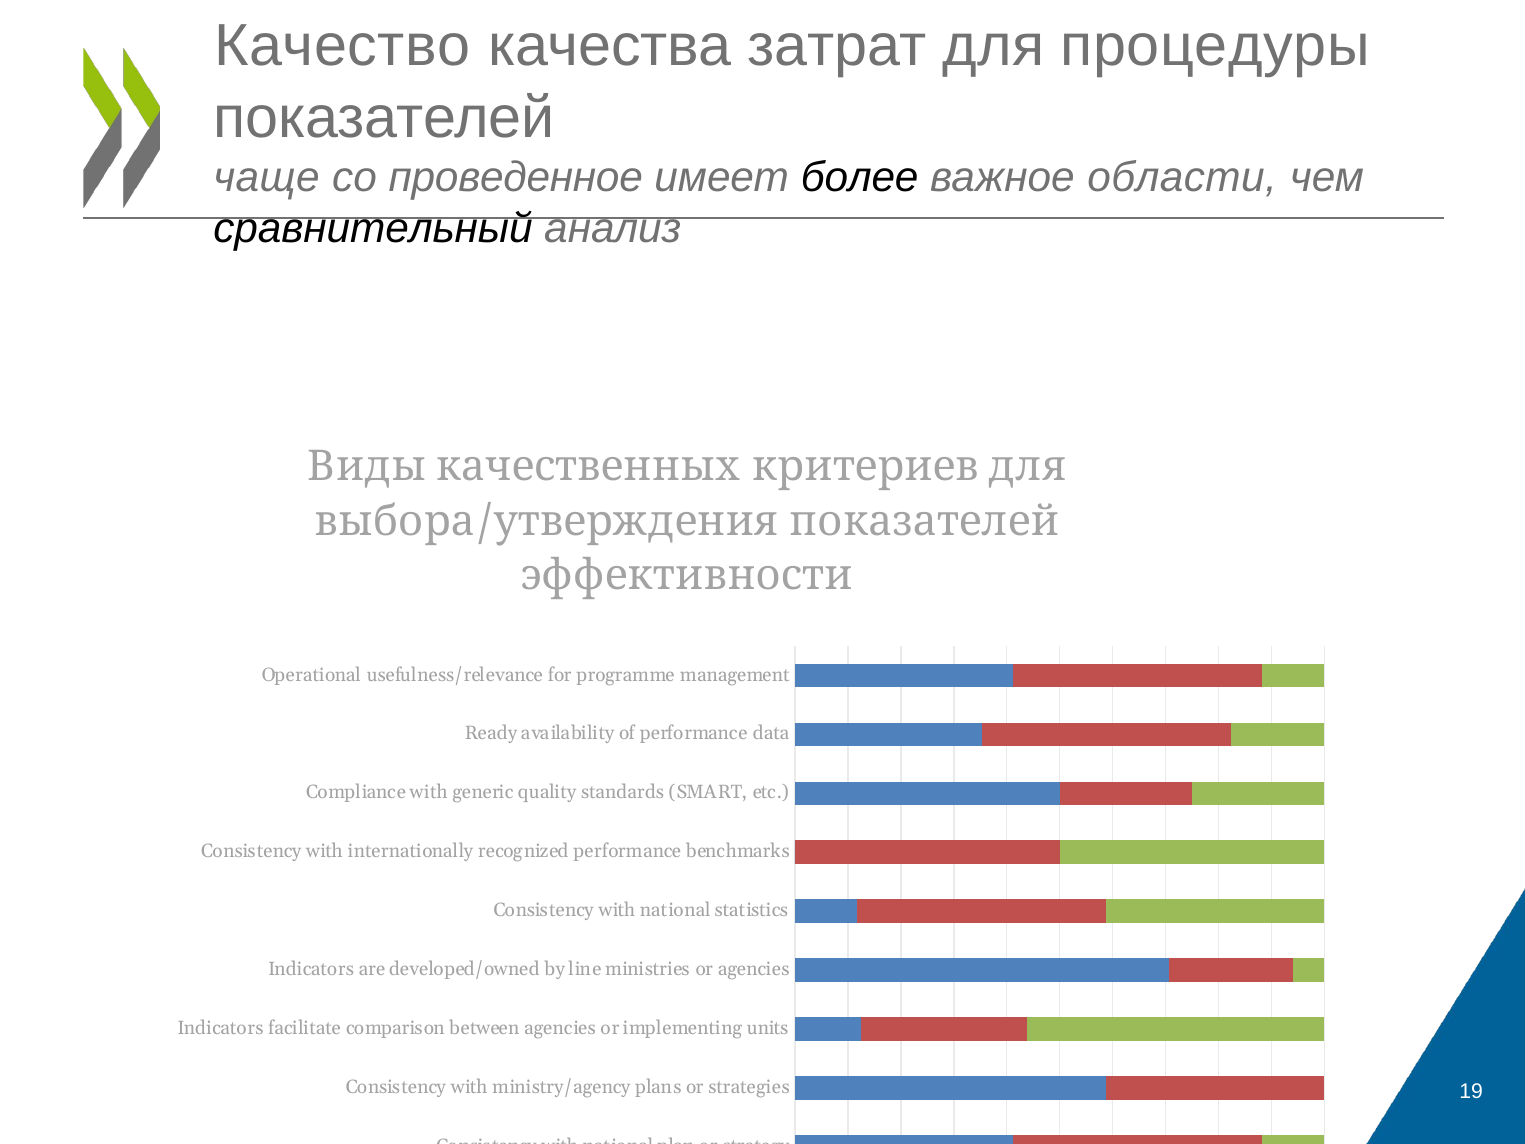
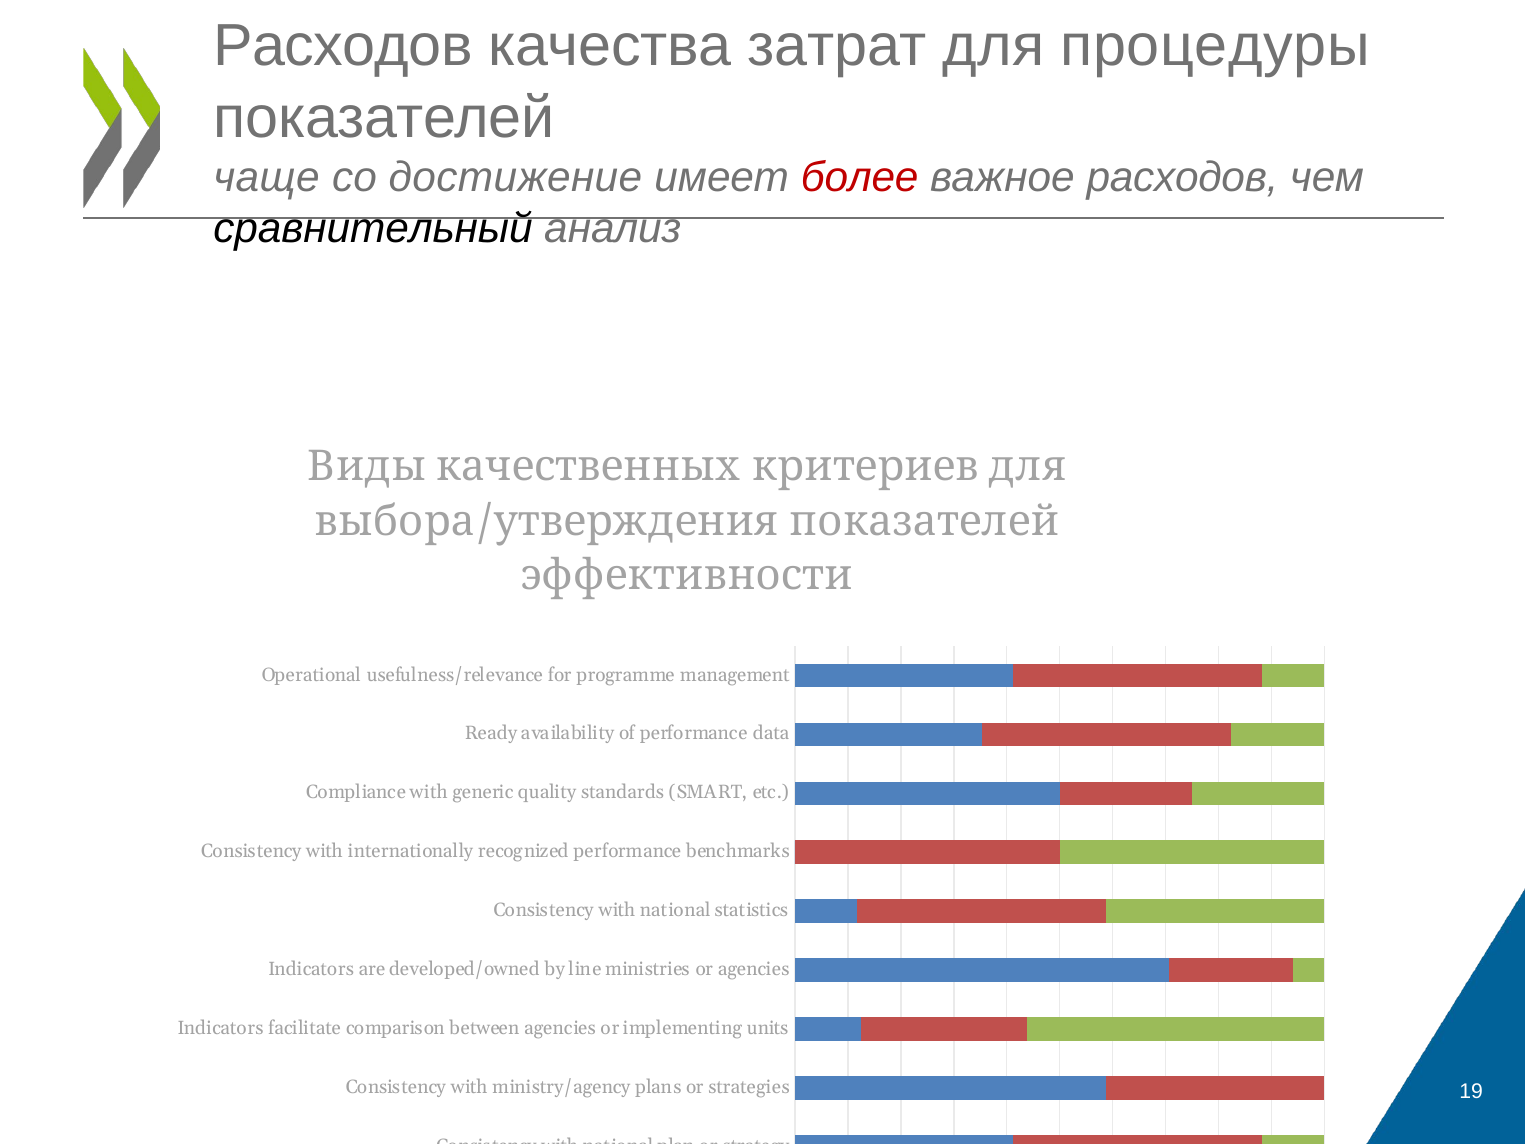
Качество at (342, 46): Качество -> Расходов
проведенное: проведенное -> достижение
более colour: black -> red
важное области: области -> расходов
